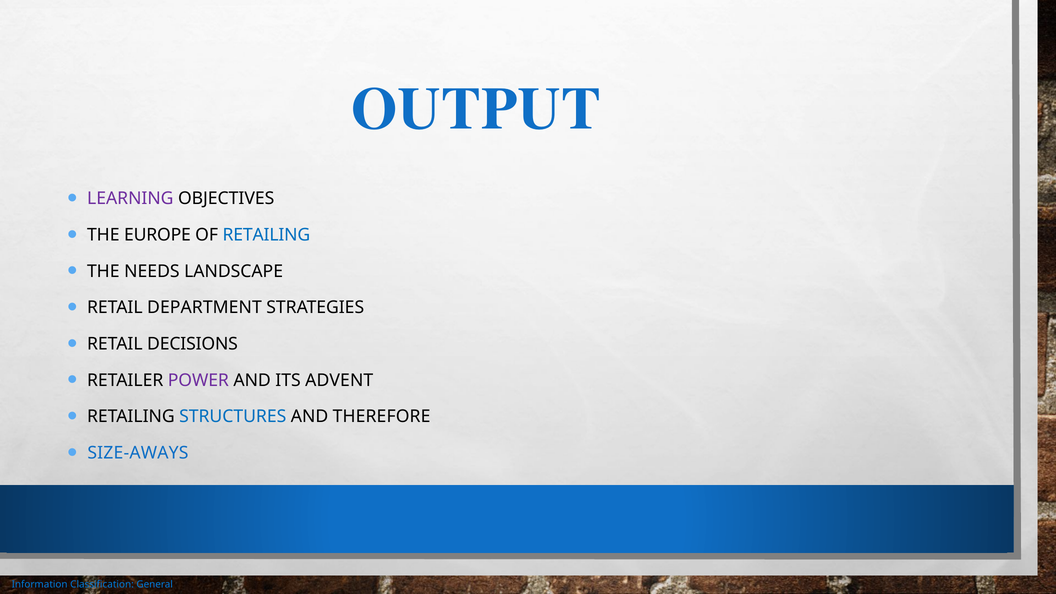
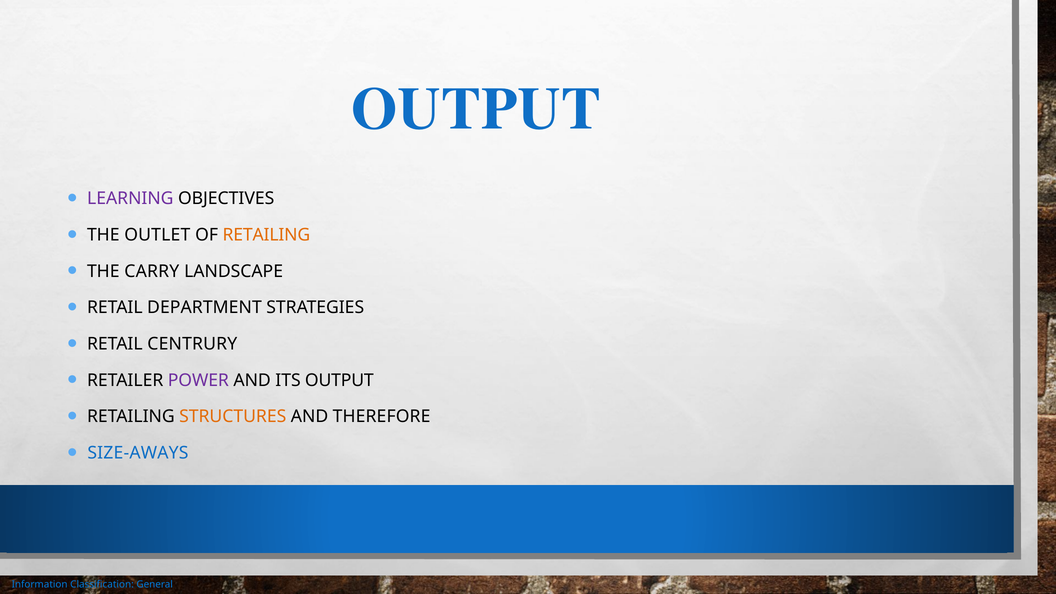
EUROPE: EUROPE -> OUTLET
RETAILING at (266, 235) colour: blue -> orange
NEEDS: NEEDS -> CARRY
DECISIONS: DECISIONS -> CENTRURY
ITS ADVENT: ADVENT -> OUTPUT
STRUCTURES colour: blue -> orange
